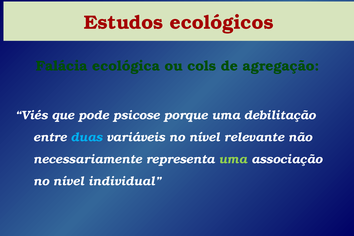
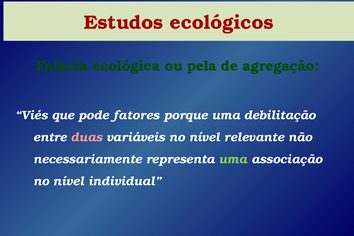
cols: cols -> pela
psicose: psicose -> fatores
duas colour: light blue -> pink
